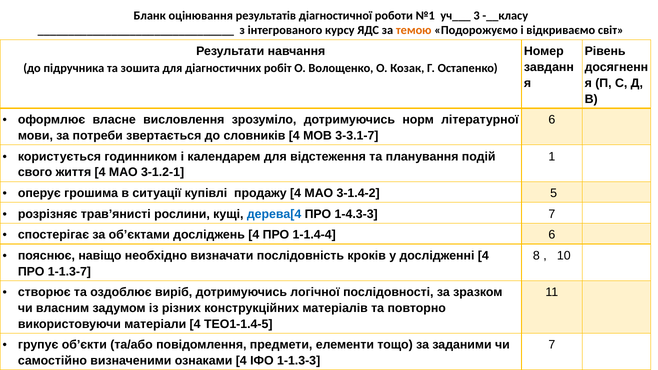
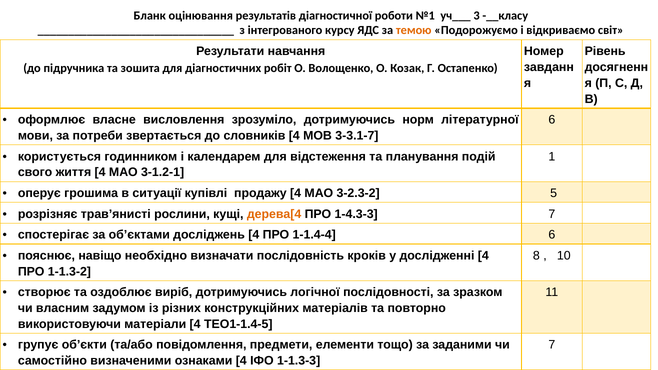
3-1.4-2: 3-1.4-2 -> 3-2.3-2
дерева[4 colour: blue -> orange
1-1.3-7: 1-1.3-7 -> 1-1.3-2
